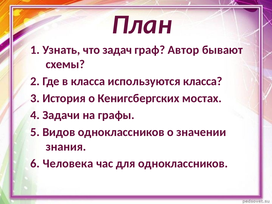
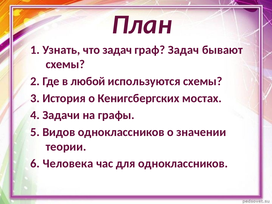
граф Автор: Автор -> Задач
в класса: класса -> любой
используются класса: класса -> схемы
знания: знания -> теории
